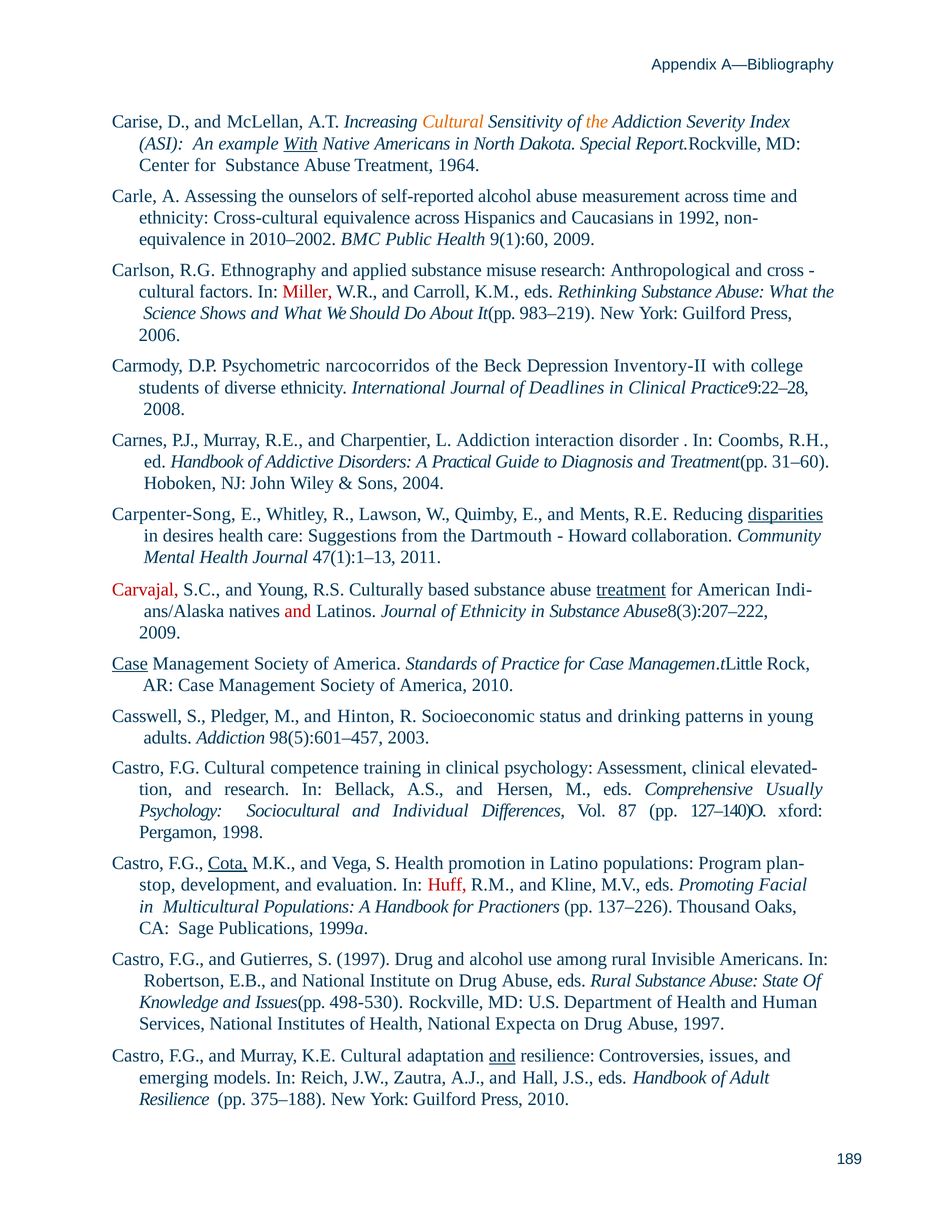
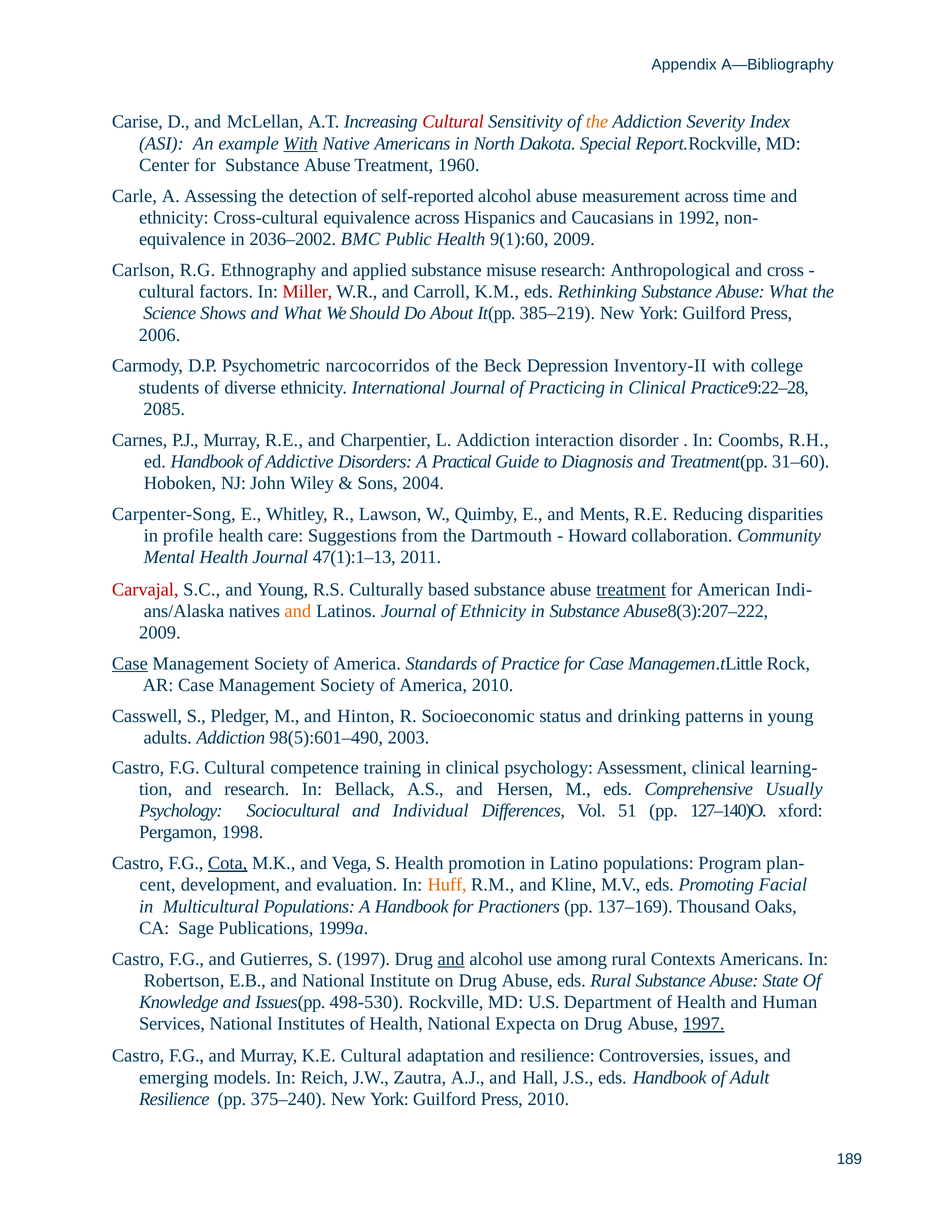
Cultural at (453, 122) colour: orange -> red
1964: 1964 -> 1960
ounselors: ounselors -> detection
2010–2002: 2010–2002 -> 2036–2002
983–219: 983–219 -> 385–219
Deadlines: Deadlines -> Practicing
2008: 2008 -> 2085
disparities underline: present -> none
desires: desires -> profile
and at (298, 611) colour: red -> orange
98(5):601–457: 98(5):601–457 -> 98(5):601–490
elevated-: elevated- -> learning-
87: 87 -> 51
stop: stop -> cent
Huff colour: red -> orange
137–226: 137–226 -> 137–169
and at (451, 959) underline: none -> present
Invisible: Invisible -> Contexts
1997 at (704, 1024) underline: none -> present
and at (502, 1056) underline: present -> none
375–188: 375–188 -> 375–240
